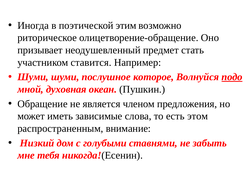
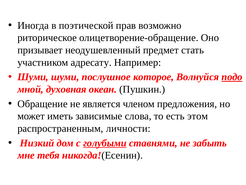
этим: этим -> прав
ставится: ставится -> адресату
внимание: внимание -> личности
голубыми underline: none -> present
